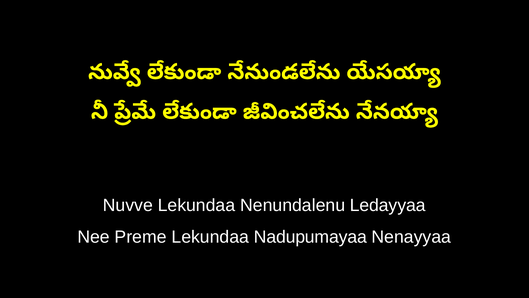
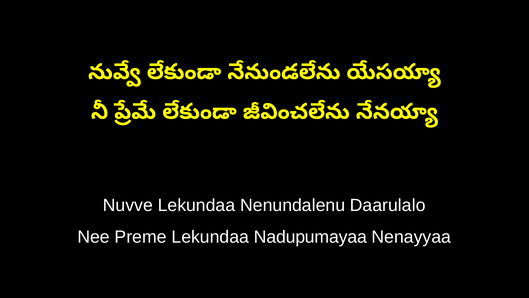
Ledayyaa: Ledayyaa -> Daarulalo
